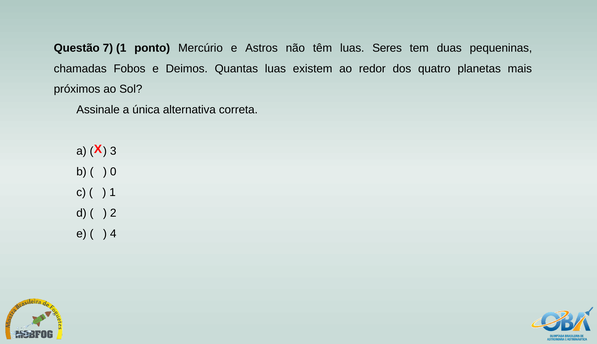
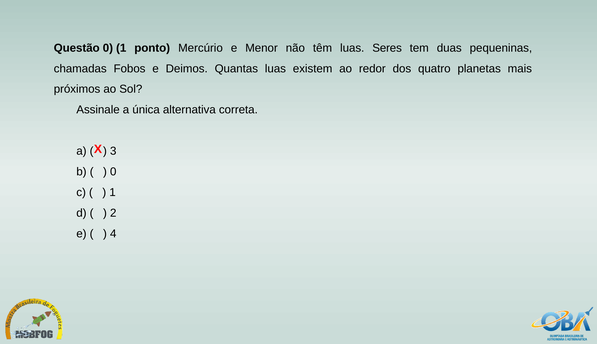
Questão 7: 7 -> 0
Astros: Astros -> Menor
